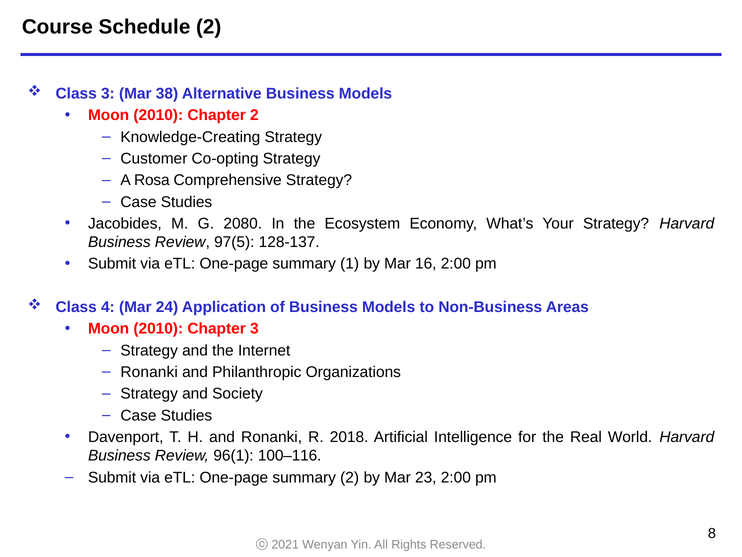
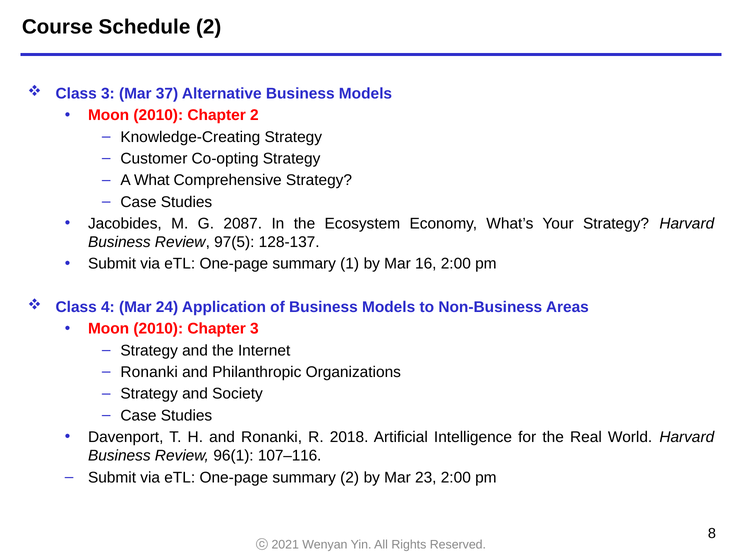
38: 38 -> 37
Rosa: Rosa -> What
2080: 2080 -> 2087
100–116: 100–116 -> 107–116
